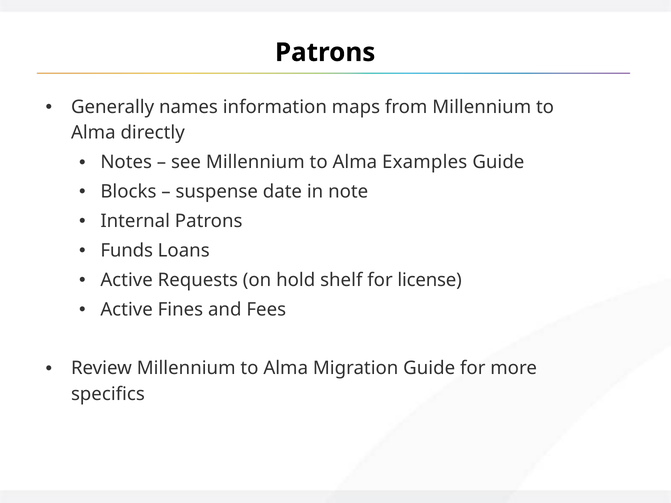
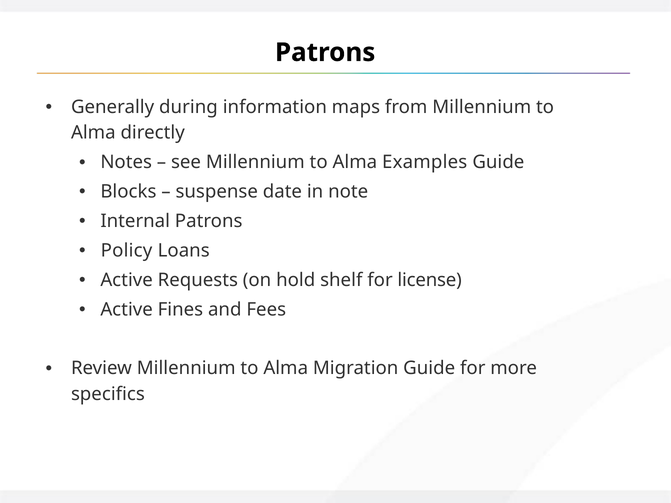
names: names -> during
Funds: Funds -> Policy
